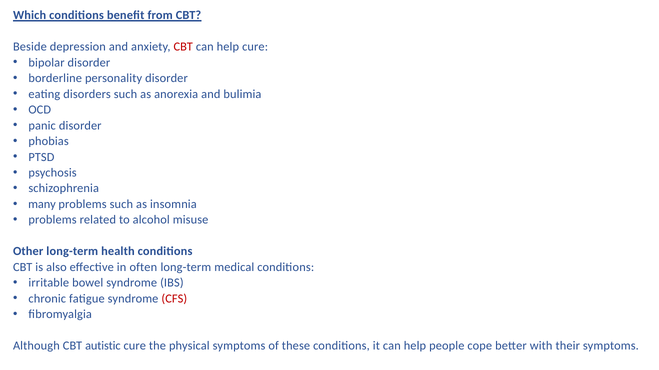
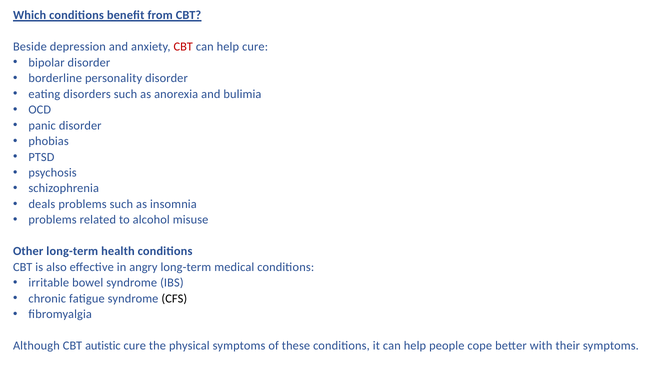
many: many -> deals
often: often -> angry
CFS colour: red -> black
